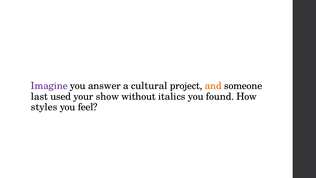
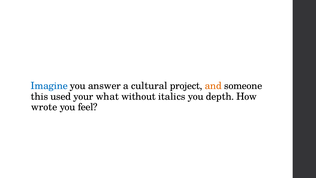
Imagine colour: purple -> blue
last: last -> this
show: show -> what
found: found -> depth
styles: styles -> wrote
